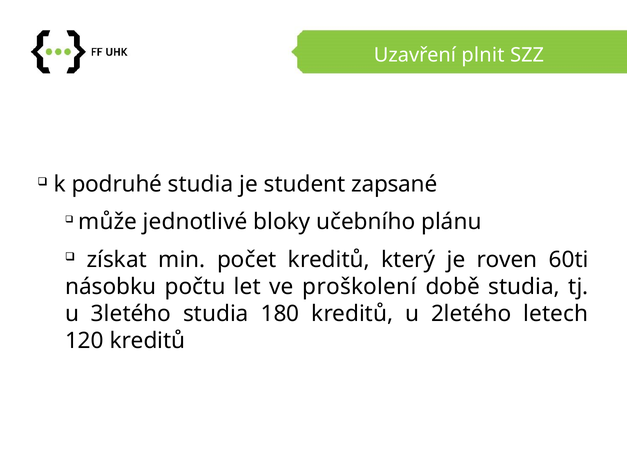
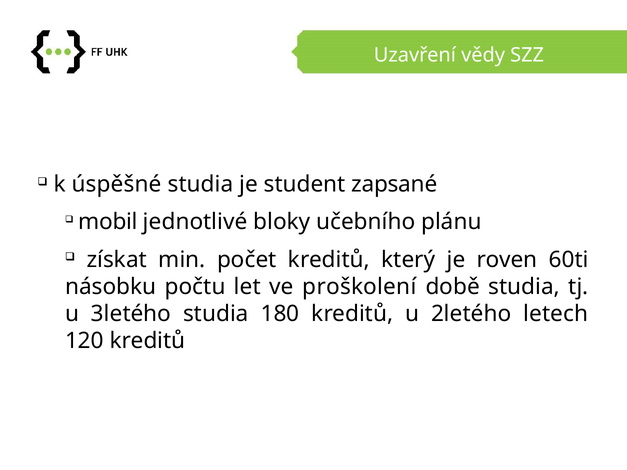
plnit: plnit -> vědy
podruhé: podruhé -> úspěšné
může: může -> mobil
